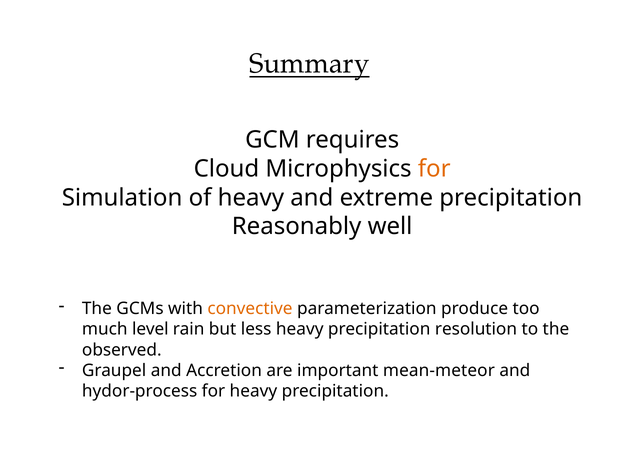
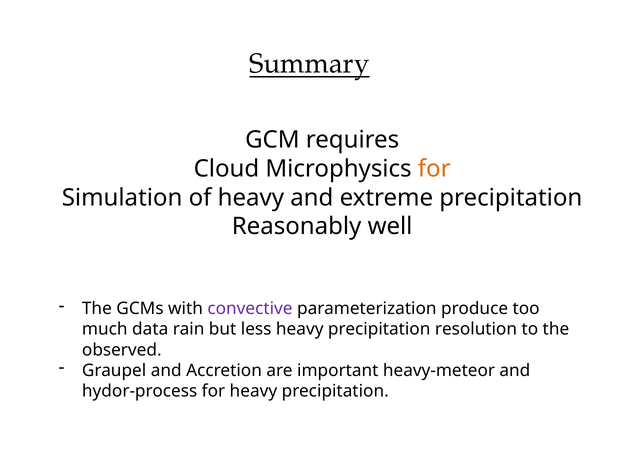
convective colour: orange -> purple
level: level -> data
mean-meteor: mean-meteor -> heavy-meteor
